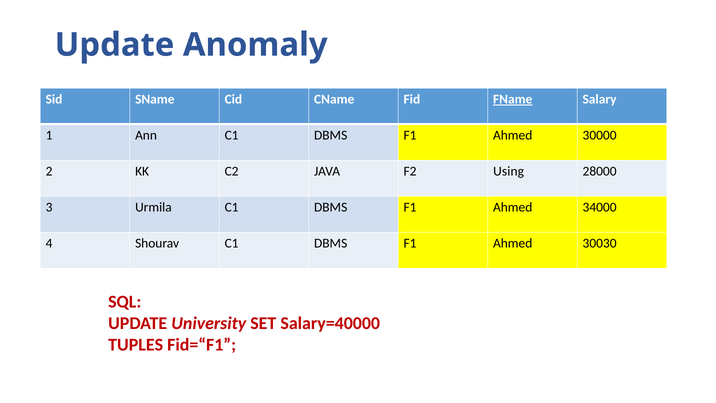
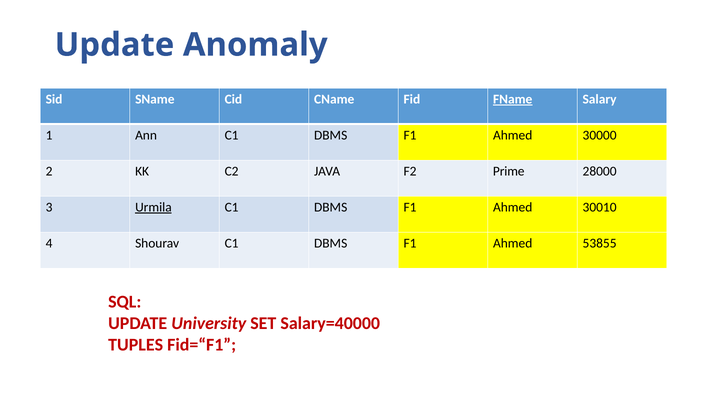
Using: Using -> Prime
Urmila underline: none -> present
34000: 34000 -> 30010
30030: 30030 -> 53855
